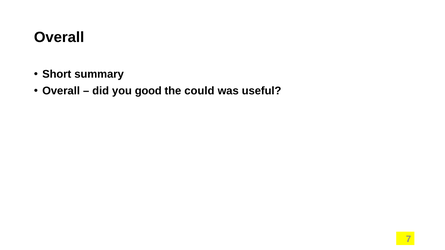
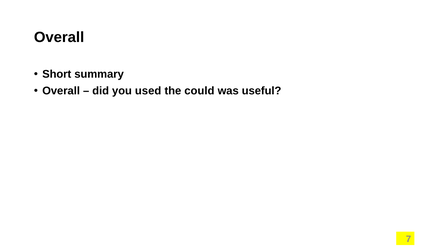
good: good -> used
